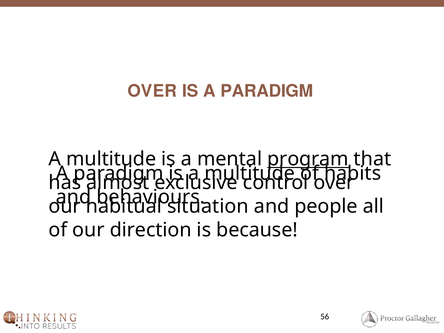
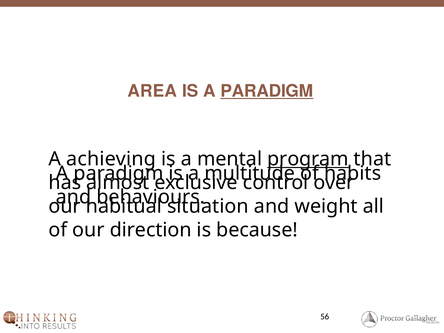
OVER at (152, 91): OVER -> AREA
PARADIGM at (267, 91) underline: none -> present
multitude at (111, 159): multitude -> achieving
people: people -> weight
